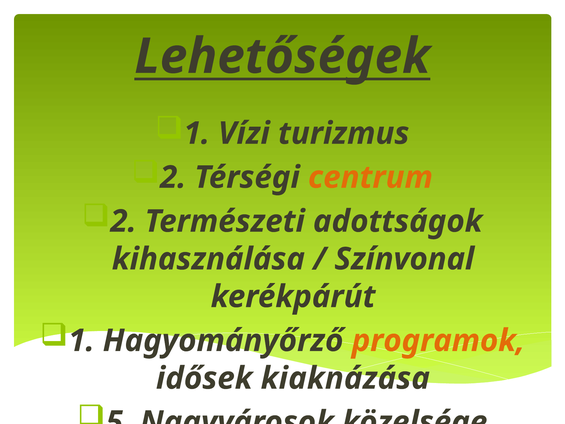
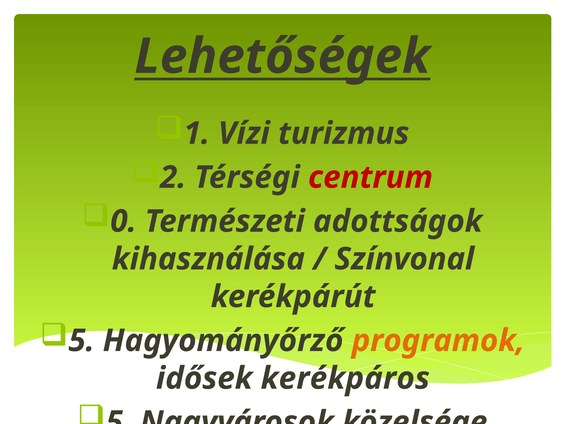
centrum colour: orange -> red
2 at (123, 221): 2 -> 0
1 at (81, 340): 1 -> 5
kiaknázása: kiaknázása -> kerékpáros
